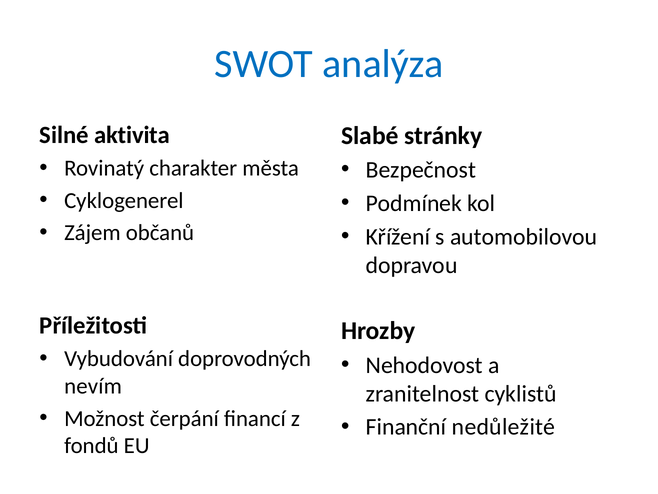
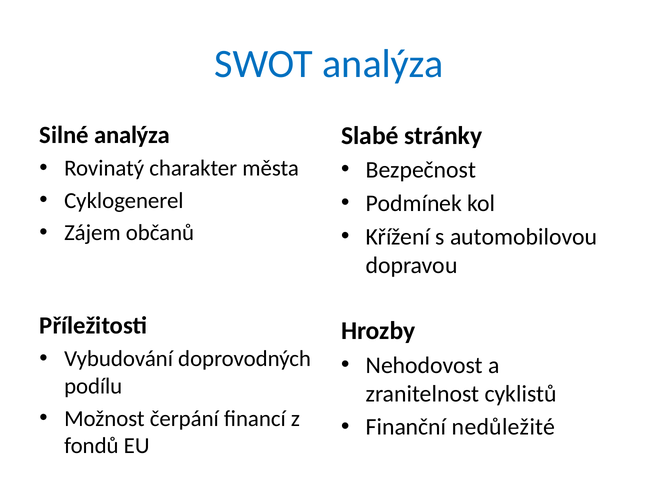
Silné aktivita: aktivita -> analýza
nevím: nevím -> podílu
